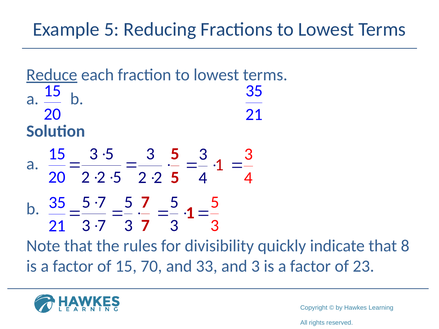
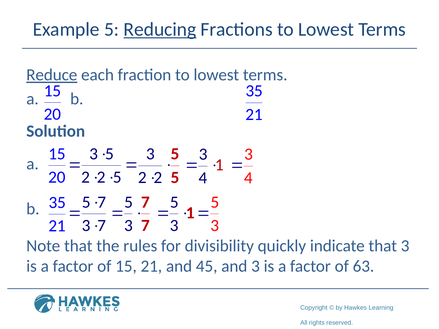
Reducing underline: none -> present
that 8: 8 -> 3
15 70: 70 -> 21
33: 33 -> 45
23: 23 -> 63
